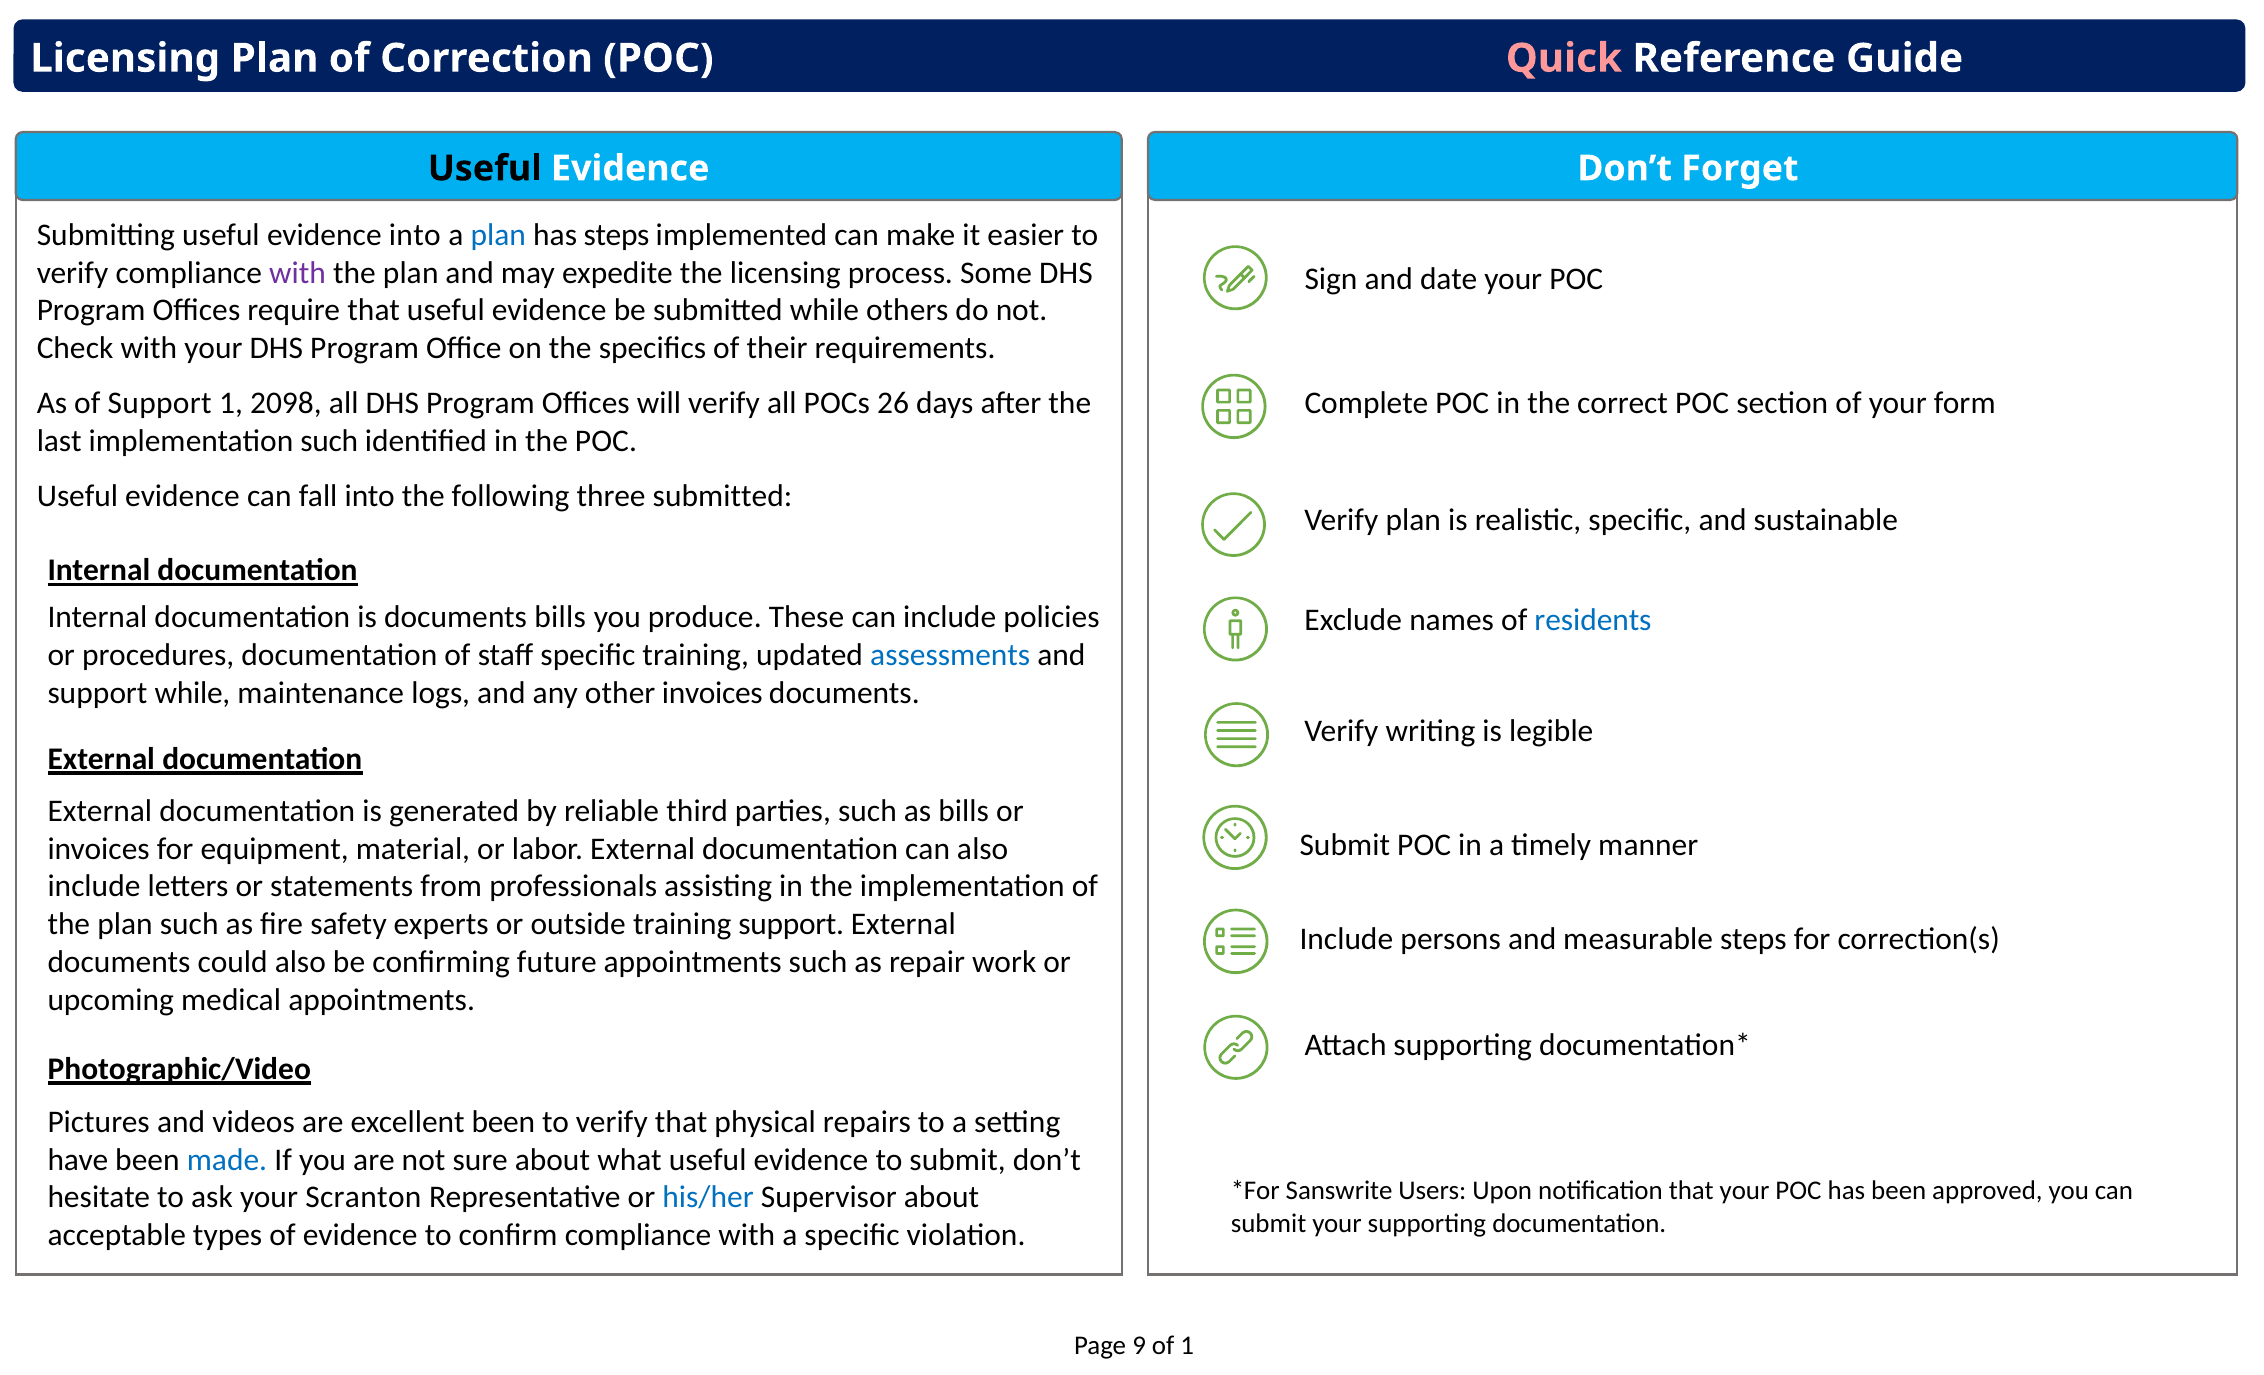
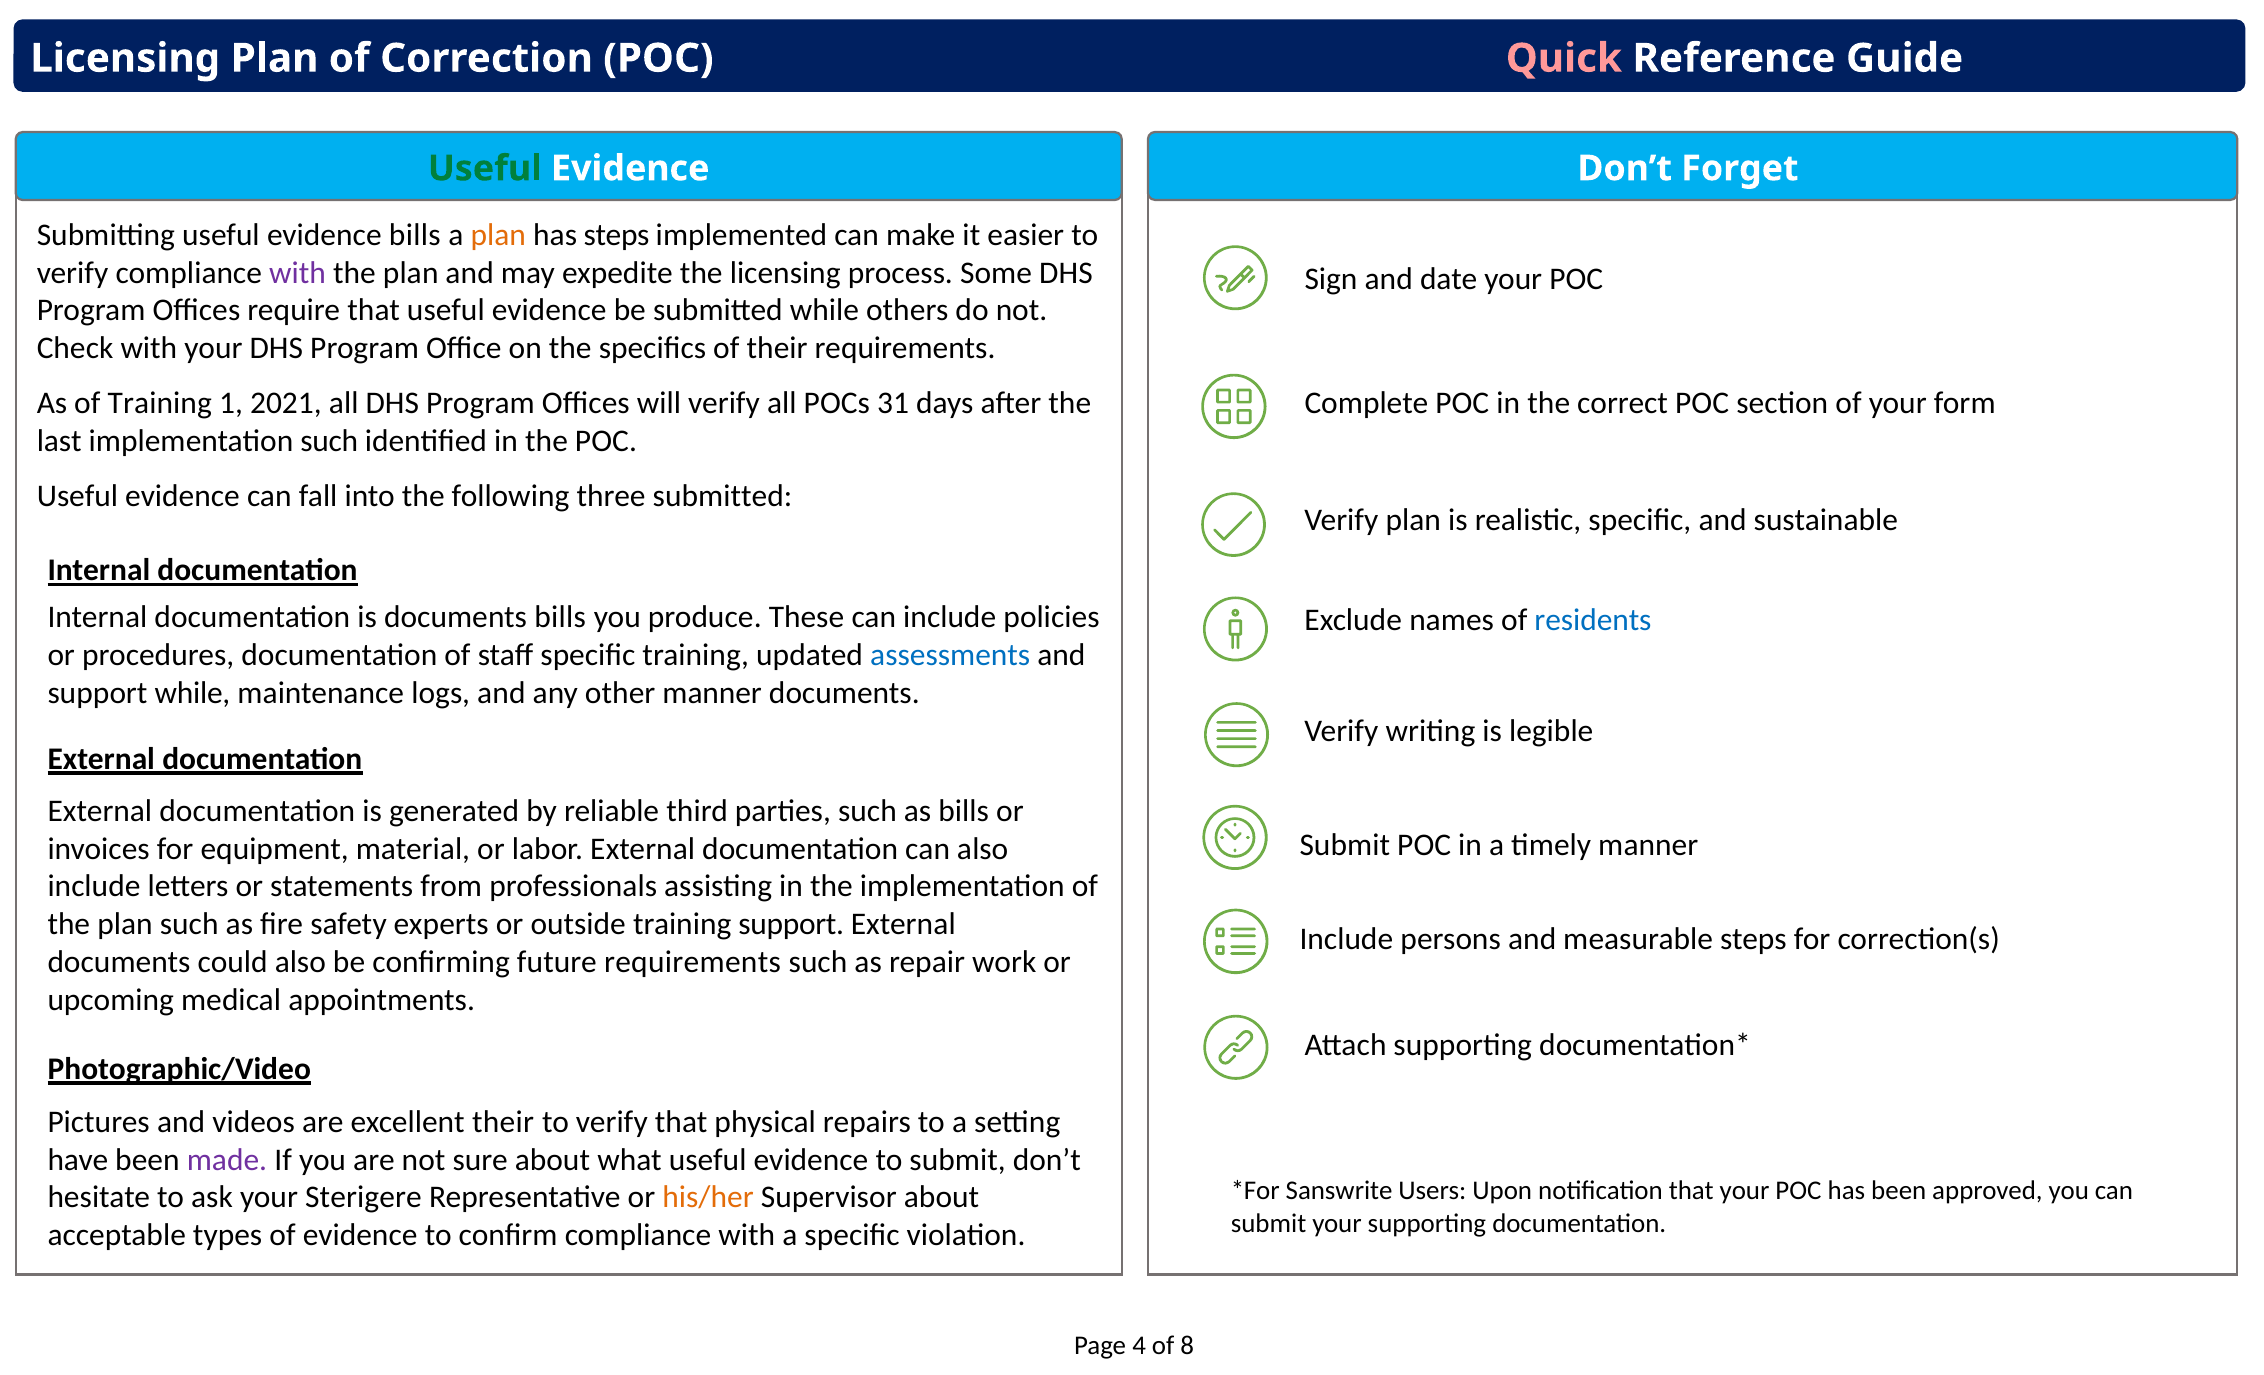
Useful at (485, 168) colour: black -> green
evidence into: into -> bills
plan at (498, 235) colour: blue -> orange
of Support: Support -> Training
2098: 2098 -> 2021
26: 26 -> 31
other invoices: invoices -> manner
future appointments: appointments -> requirements
excellent been: been -> their
made colour: blue -> purple
Scranton: Scranton -> Sterigere
his/her colour: blue -> orange
9: 9 -> 4
of 1: 1 -> 8
